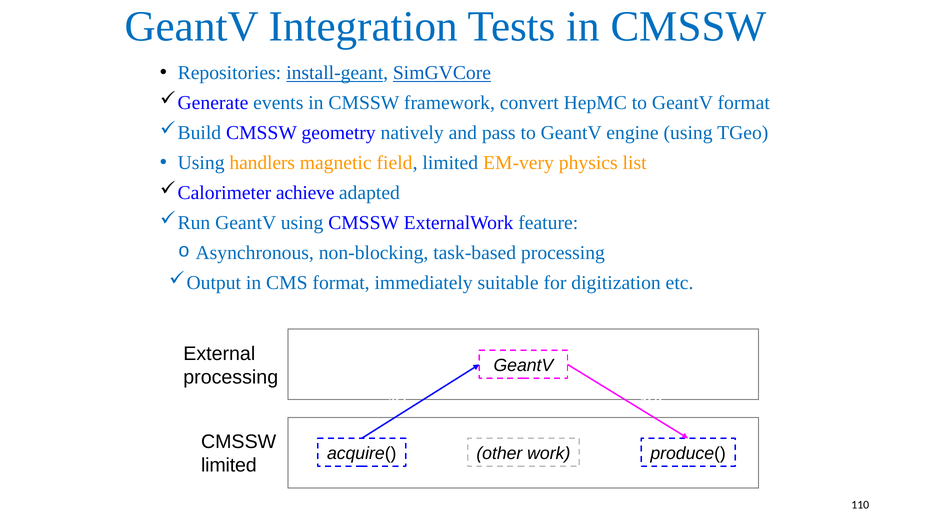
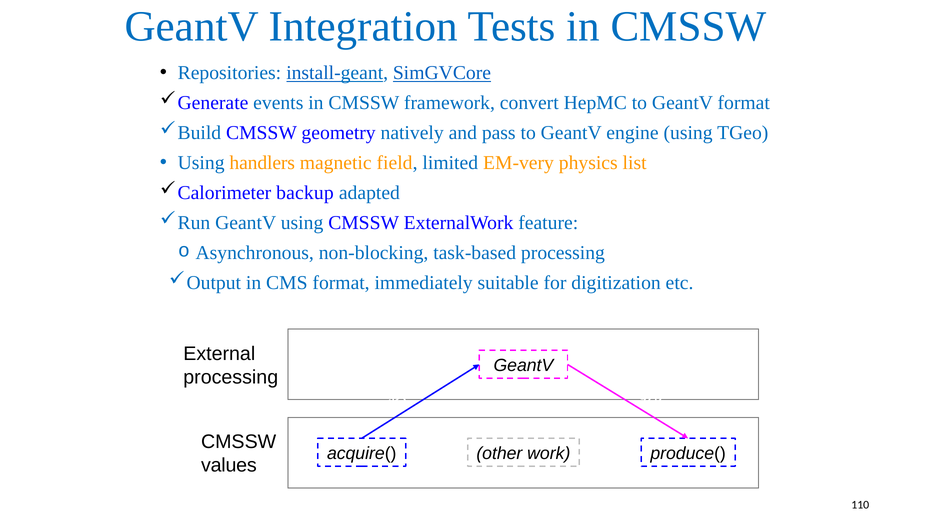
achieve: achieve -> backup
limited at (229, 466): limited -> values
